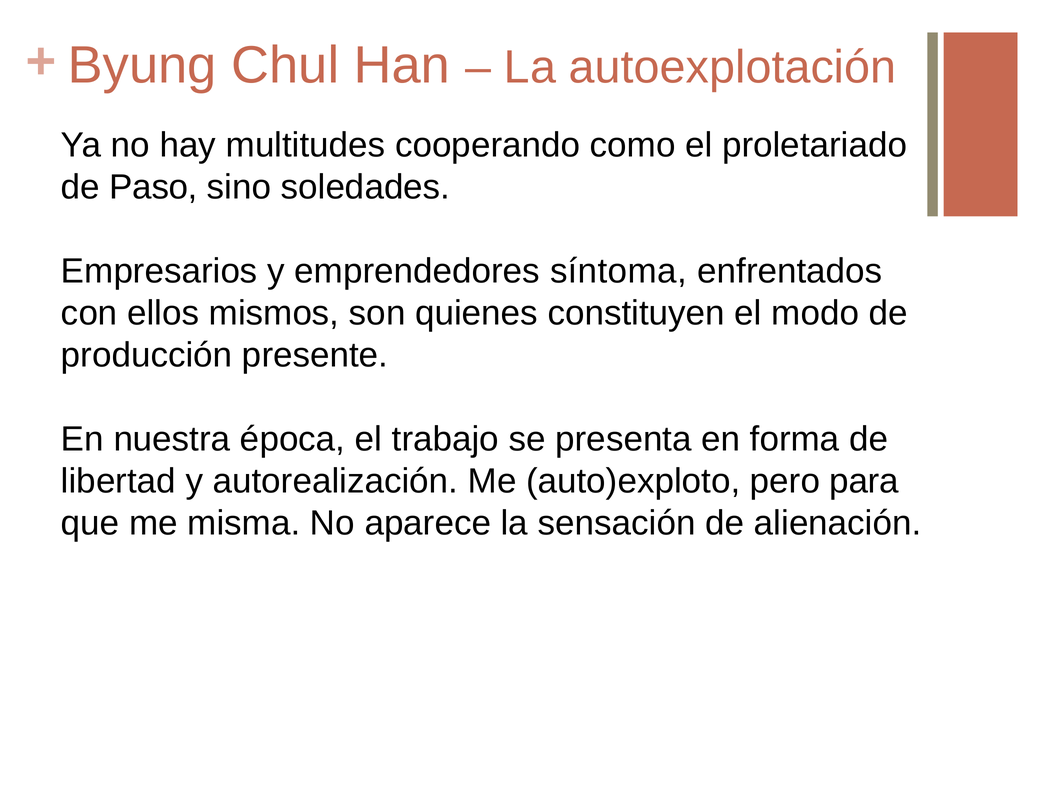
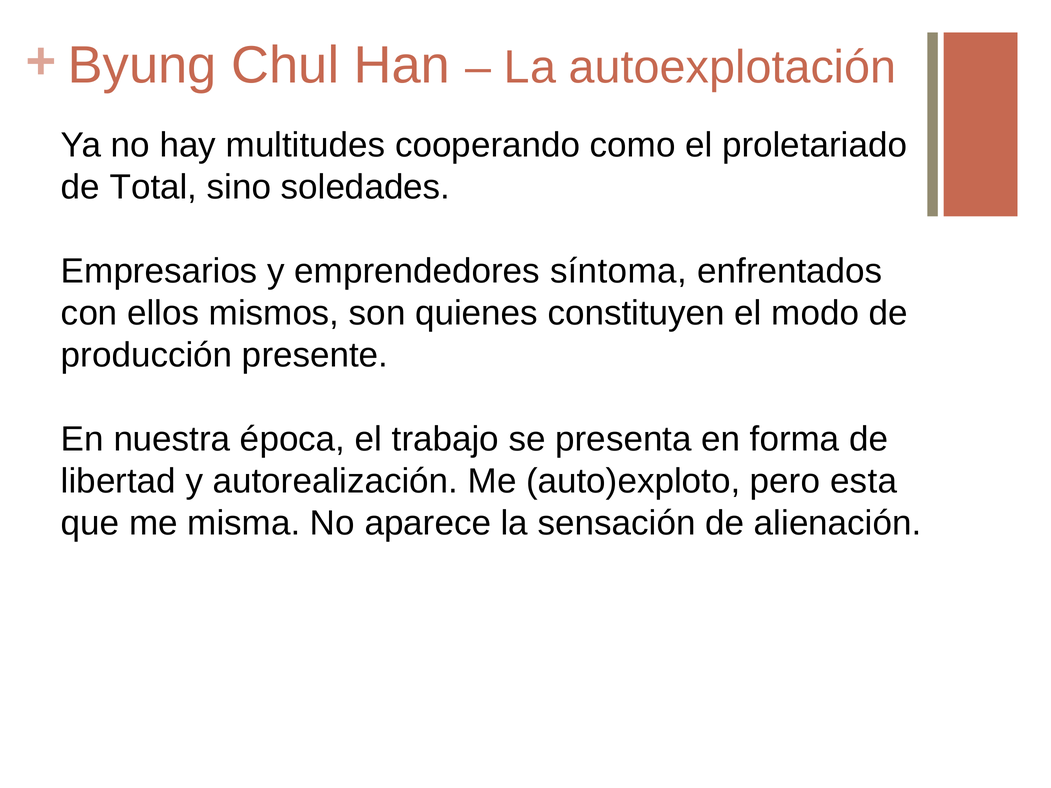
Paso: Paso -> Total
para: para -> esta
